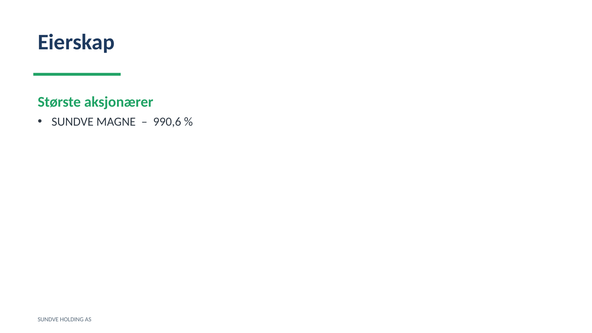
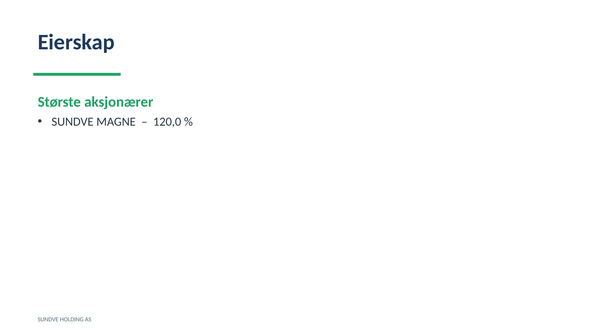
990,6: 990,6 -> 120,0
